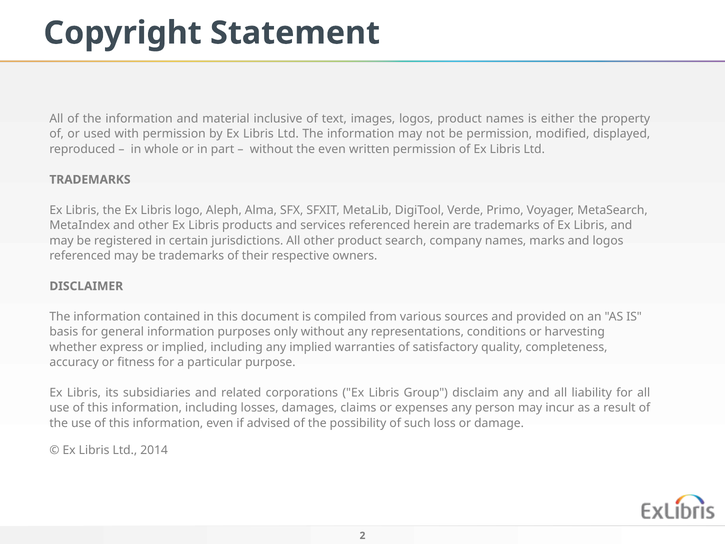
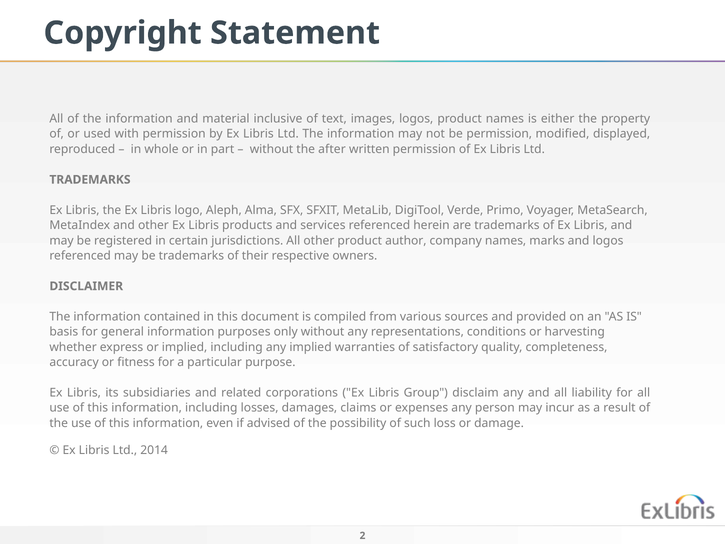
the even: even -> after
search: search -> author
